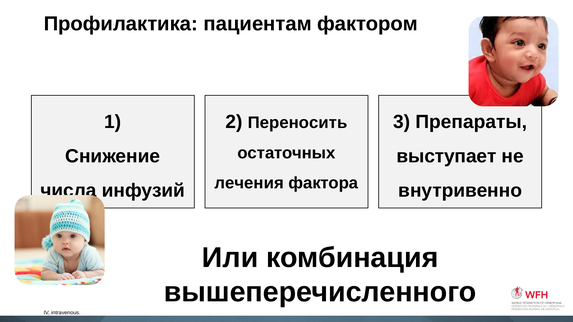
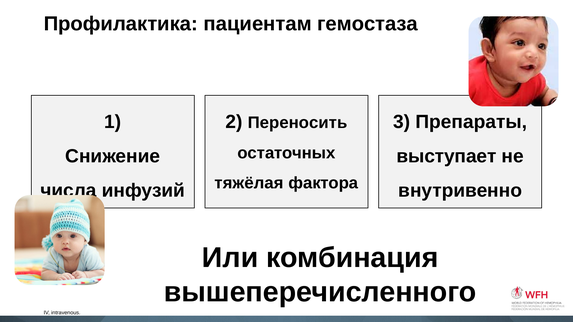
фактором: фактором -> гемостаза
лечения: лечения -> тяжёлая
